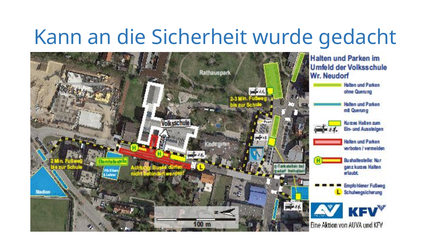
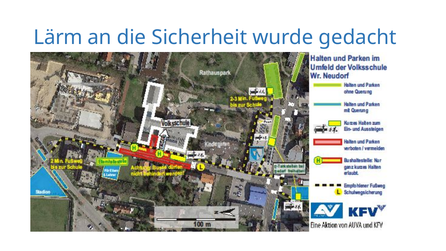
Kann: Kann -> Lärm
